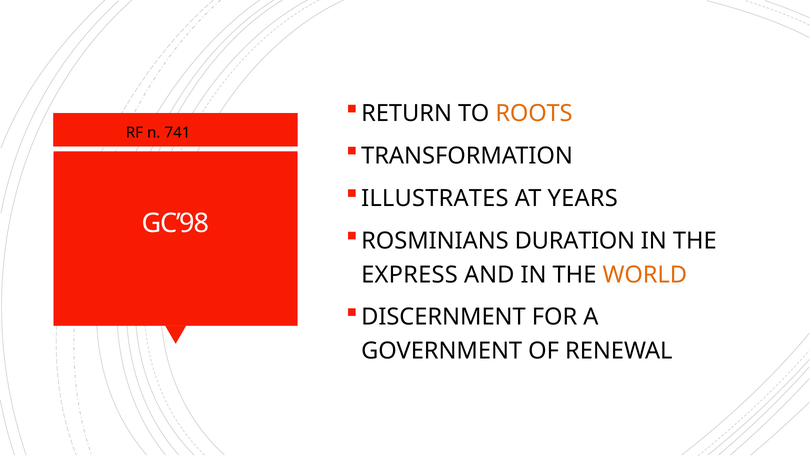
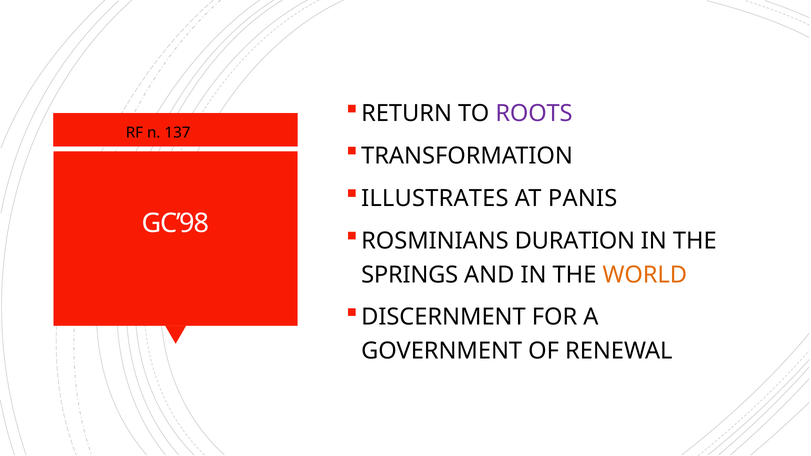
ROOTS colour: orange -> purple
741: 741 -> 137
YEARS: YEARS -> PANIS
EXPRESS: EXPRESS -> SPRINGS
